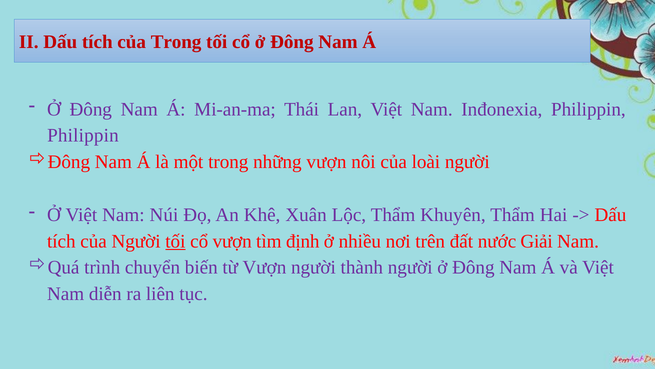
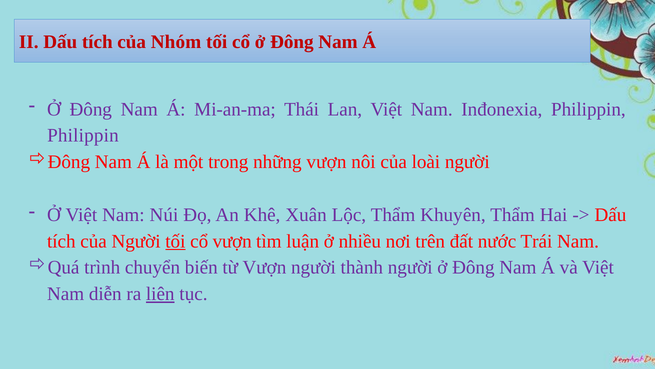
của Trong: Trong -> Nhóm
định: định -> luận
Giải: Giải -> Trái
liên underline: none -> present
